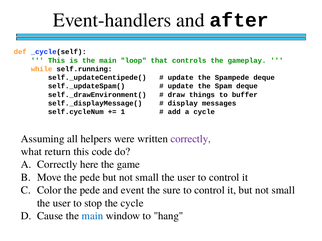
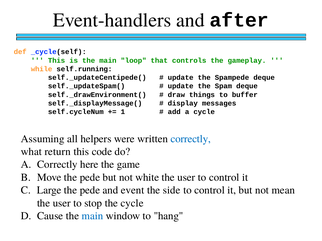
correctly at (191, 139) colour: purple -> blue
pede but not small: small -> white
Color: Color -> Large
sure: sure -> side
it but not small: small -> mean
